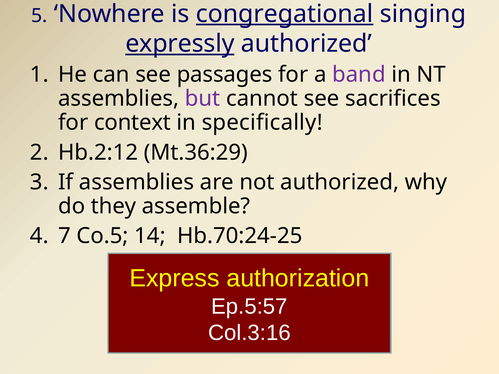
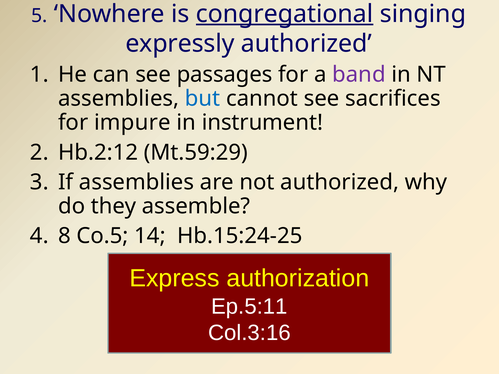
expressly underline: present -> none
but colour: purple -> blue
context: context -> impure
specifically: specifically -> instrument
Mt.36:29: Mt.36:29 -> Mt.59:29
7: 7 -> 8
Hb.70:24-25: Hb.70:24-25 -> Hb.15:24-25
Ep.5:57: Ep.5:57 -> Ep.5:11
